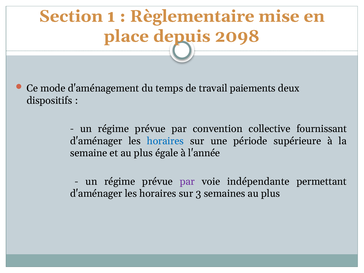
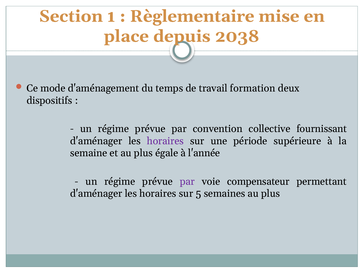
2098: 2098 -> 2038
paiements: paiements -> formation
horaires at (165, 141) colour: blue -> purple
indépendante: indépendante -> compensateur
3: 3 -> 5
